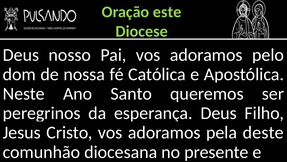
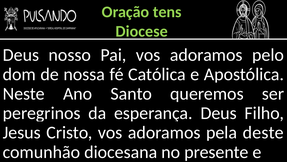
este: este -> tens
